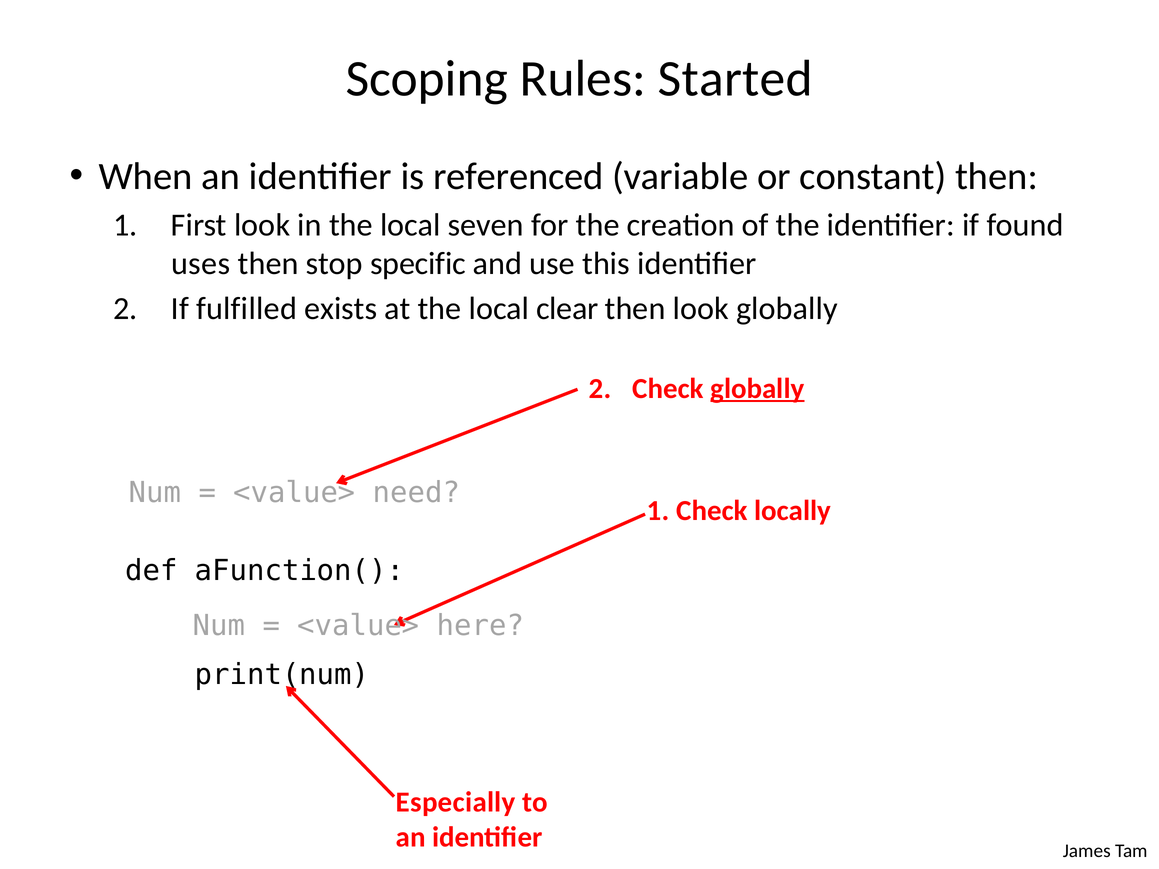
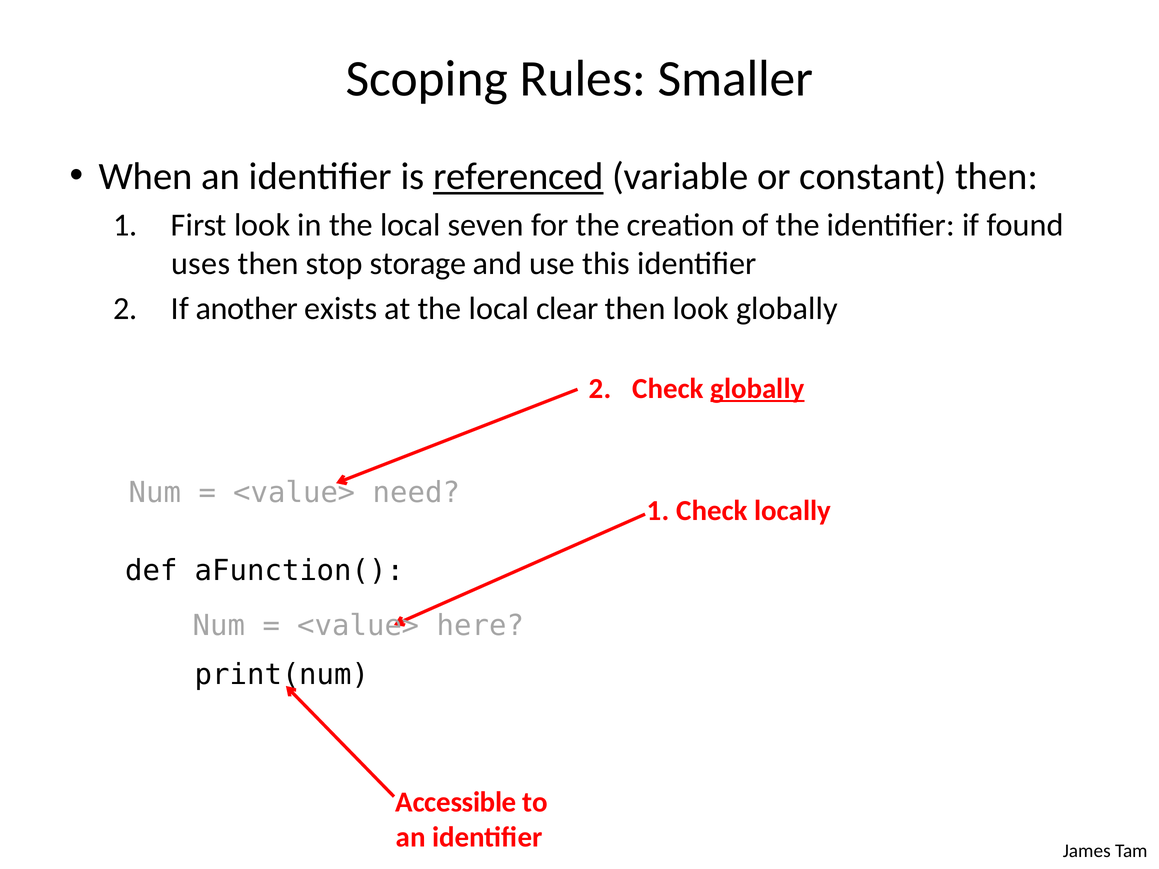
Started: Started -> Smaller
referenced underline: none -> present
specific: specific -> storage
fulfilled: fulfilled -> another
Especially: Especially -> Accessible
